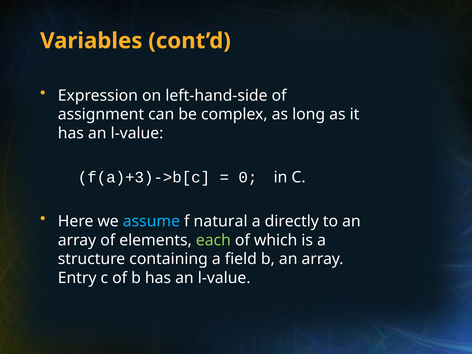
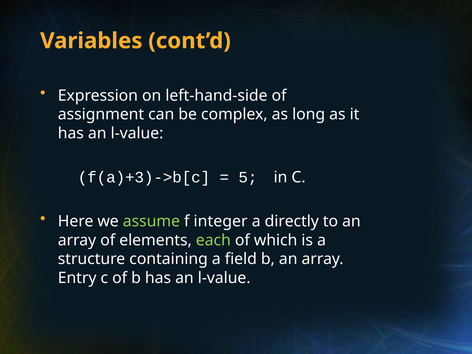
0: 0 -> 5
assume colour: light blue -> light green
natural: natural -> integer
